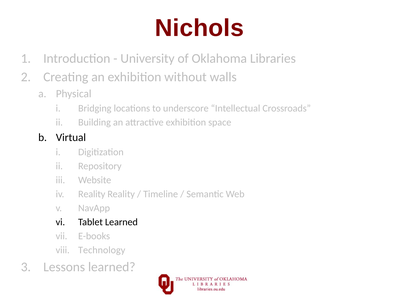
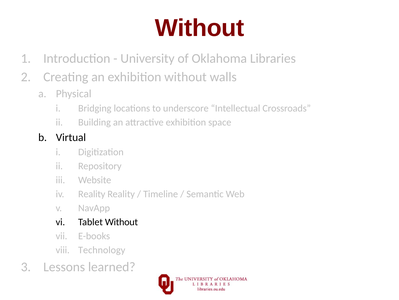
Nichols at (199, 28): Nichols -> Without
Tablet Learned: Learned -> Without
